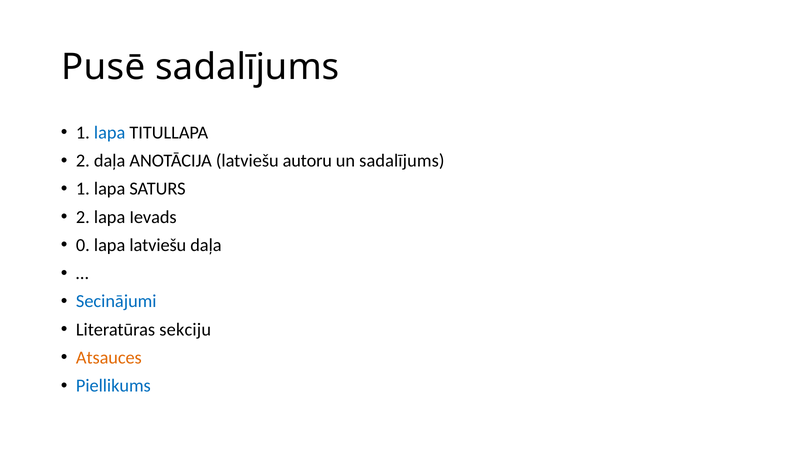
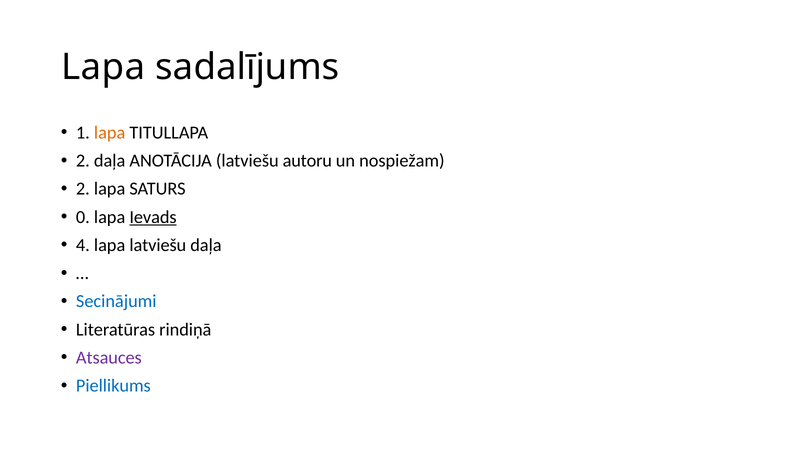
Pusē at (103, 67): Pusē -> Lapa
lapa at (110, 133) colour: blue -> orange
un sadalījums: sadalījums -> nospiežam
1 at (83, 189): 1 -> 2
2 at (83, 217): 2 -> 0
Ievads underline: none -> present
0: 0 -> 4
sekciju: sekciju -> rindiņā
Atsauces colour: orange -> purple
